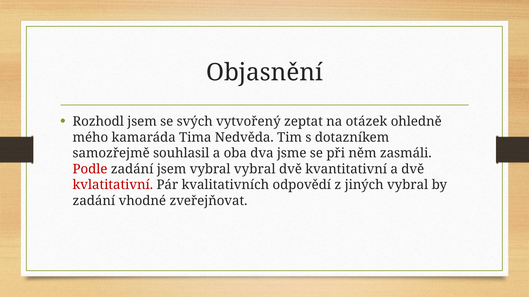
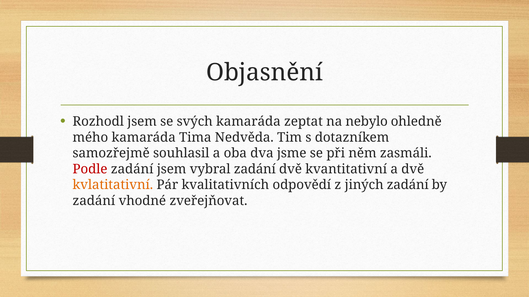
svých vytvořený: vytvořený -> kamaráda
otázek: otázek -> nebylo
vybral vybral: vybral -> zadání
kvlatitativní colour: red -> orange
jiných vybral: vybral -> zadání
